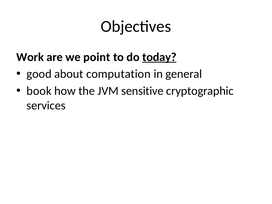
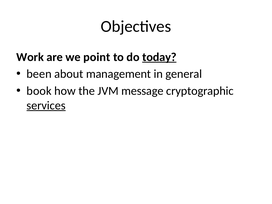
good: good -> been
computation: computation -> management
sensitive: sensitive -> message
services underline: none -> present
